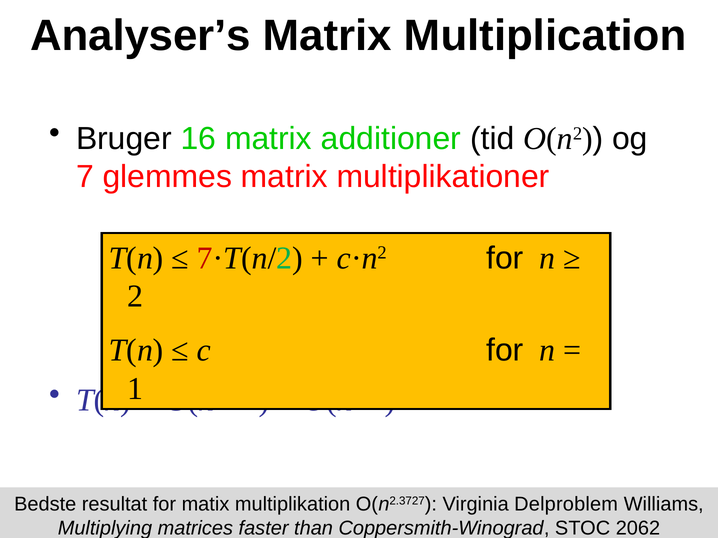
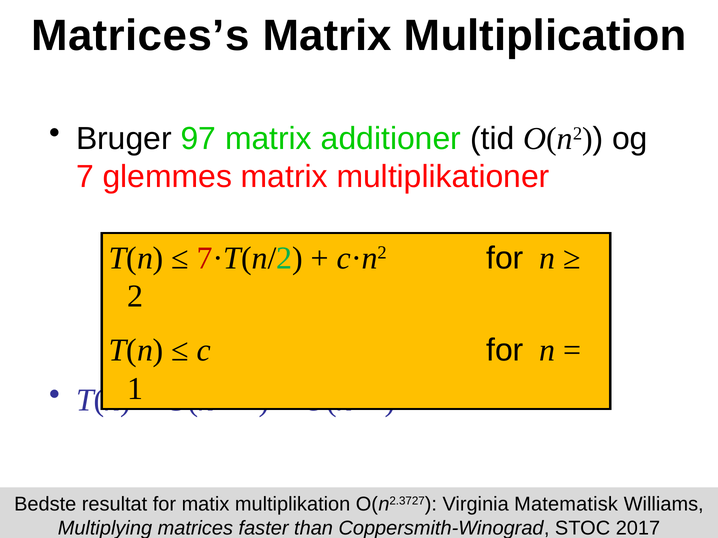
Analyser’s: Analyser’s -> Matrices’s
16: 16 -> 97
Delproblem: Delproblem -> Matematisk
2062: 2062 -> 2017
